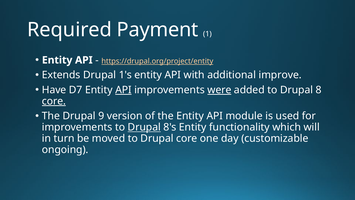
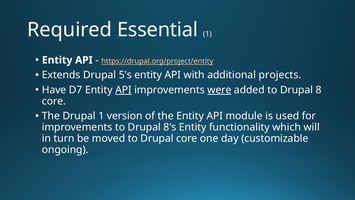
Payment: Payment -> Essential
1's: 1's -> 5's
improve: improve -> projects
core at (54, 101) underline: present -> none
Drupal 9: 9 -> 1
Drupal at (144, 127) underline: present -> none
